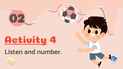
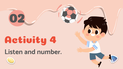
Activity underline: present -> none
